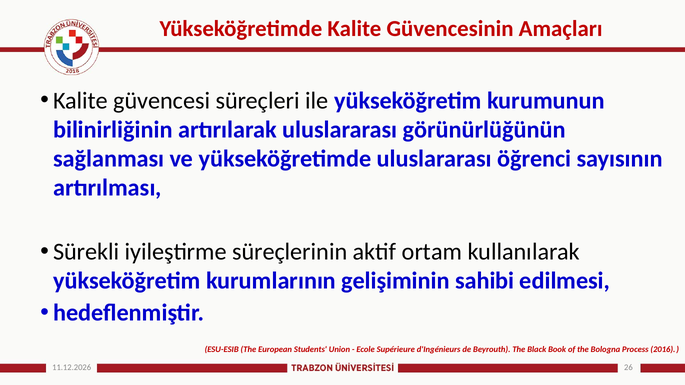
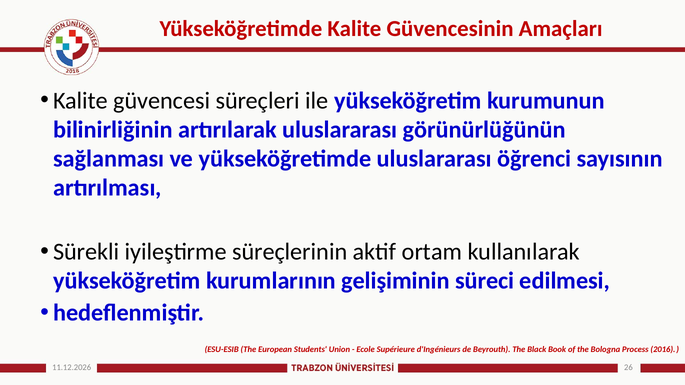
sahibi: sahibi -> süreci
